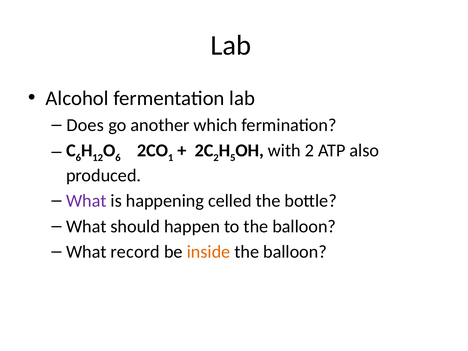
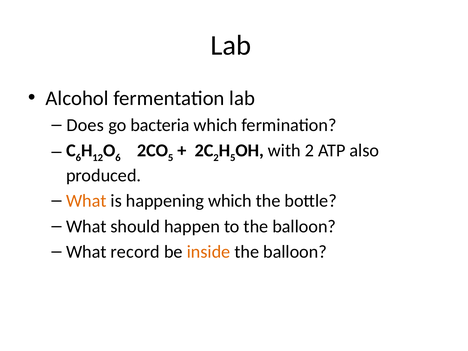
another: another -> bacteria
1 at (171, 158): 1 -> 5
What at (86, 201) colour: purple -> orange
happening celled: celled -> which
